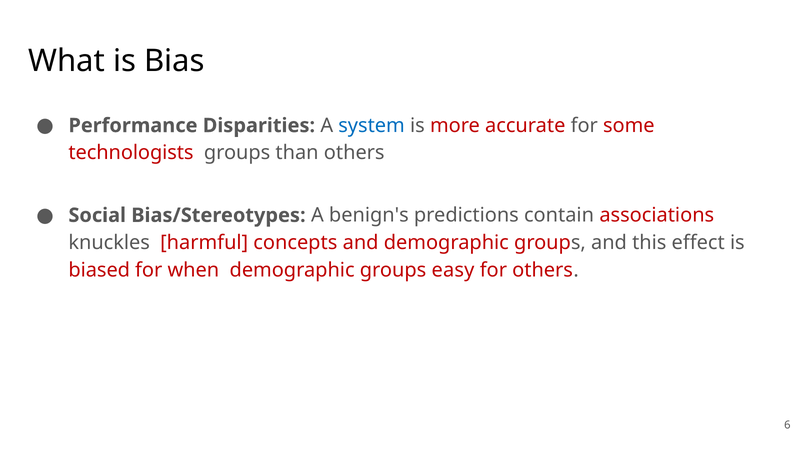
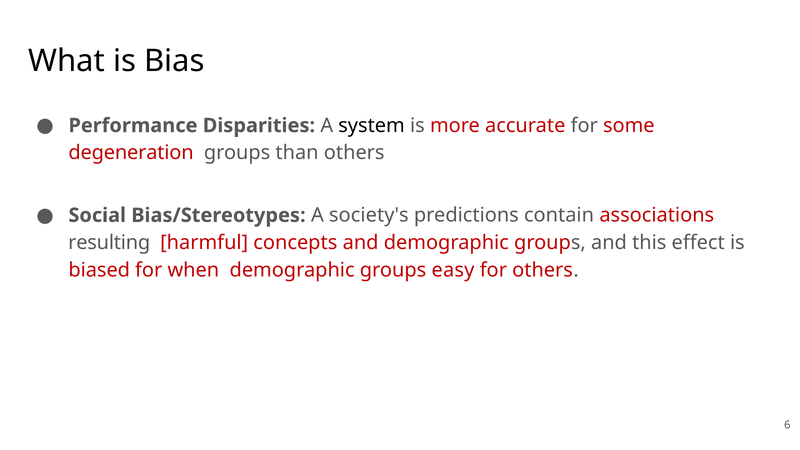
system colour: blue -> black
technologists: technologists -> degeneration
benign's: benign's -> society's
knuckles: knuckles -> resulting
